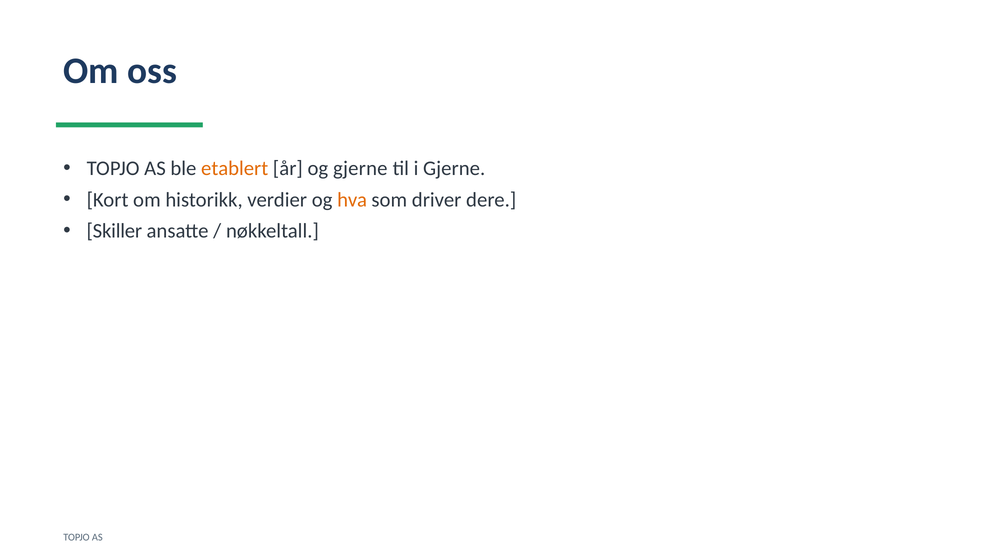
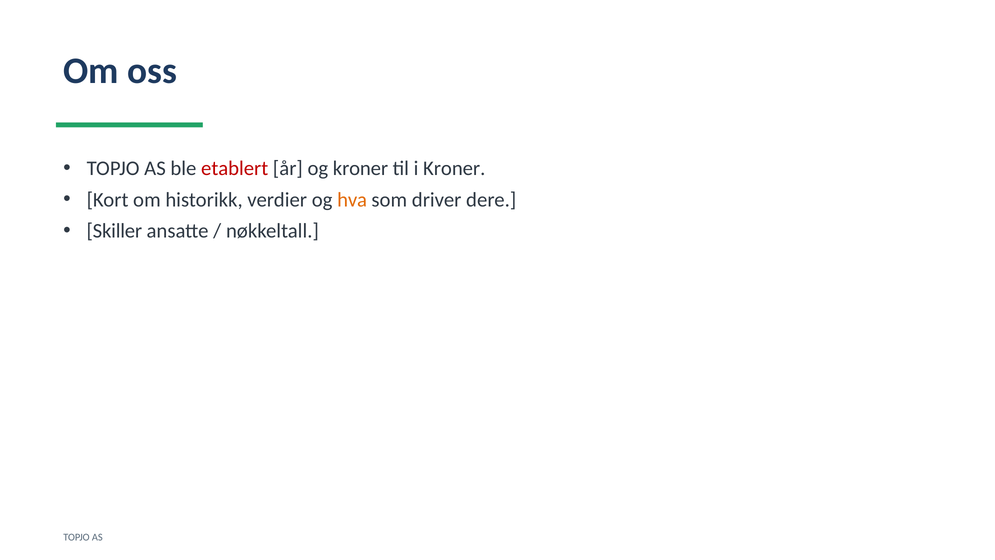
etablert colour: orange -> red
og gjerne: gjerne -> kroner
i Gjerne: Gjerne -> Kroner
